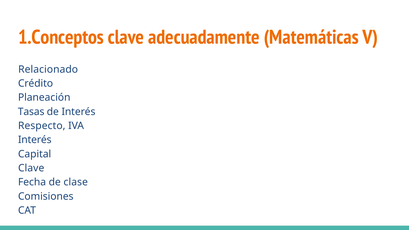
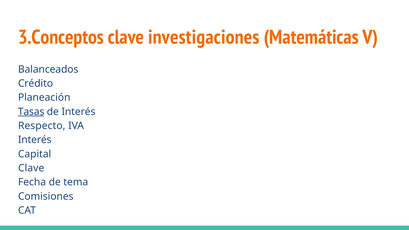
1.Conceptos: 1.Conceptos -> 3.Conceptos
adecuadamente: adecuadamente -> investigaciones
Relacionado: Relacionado -> Balanceados
Tasas underline: none -> present
clase: clase -> tema
